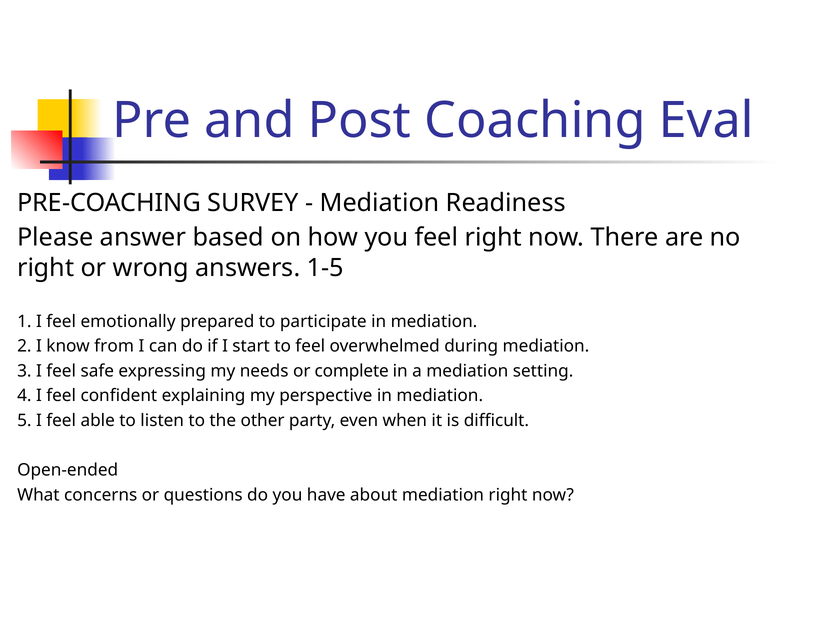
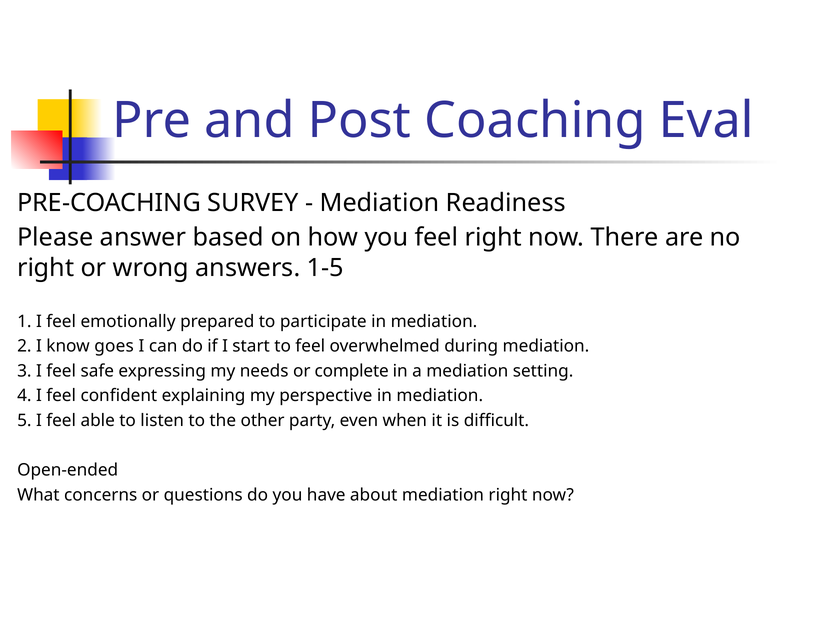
from: from -> goes
